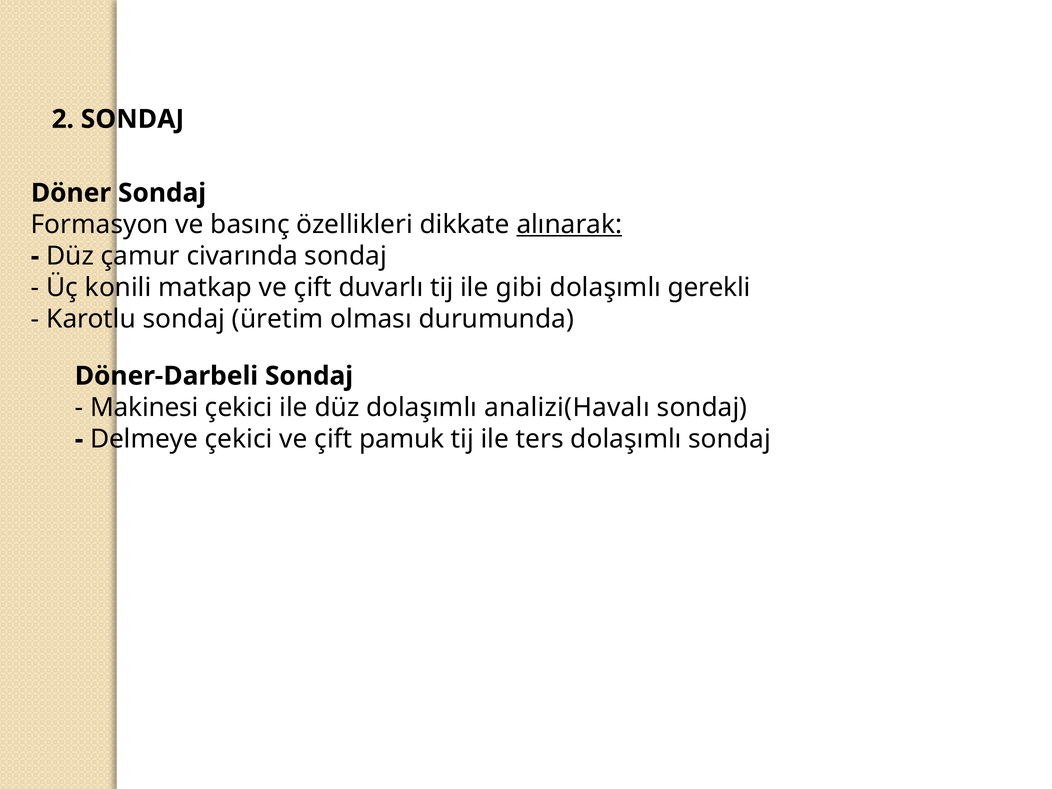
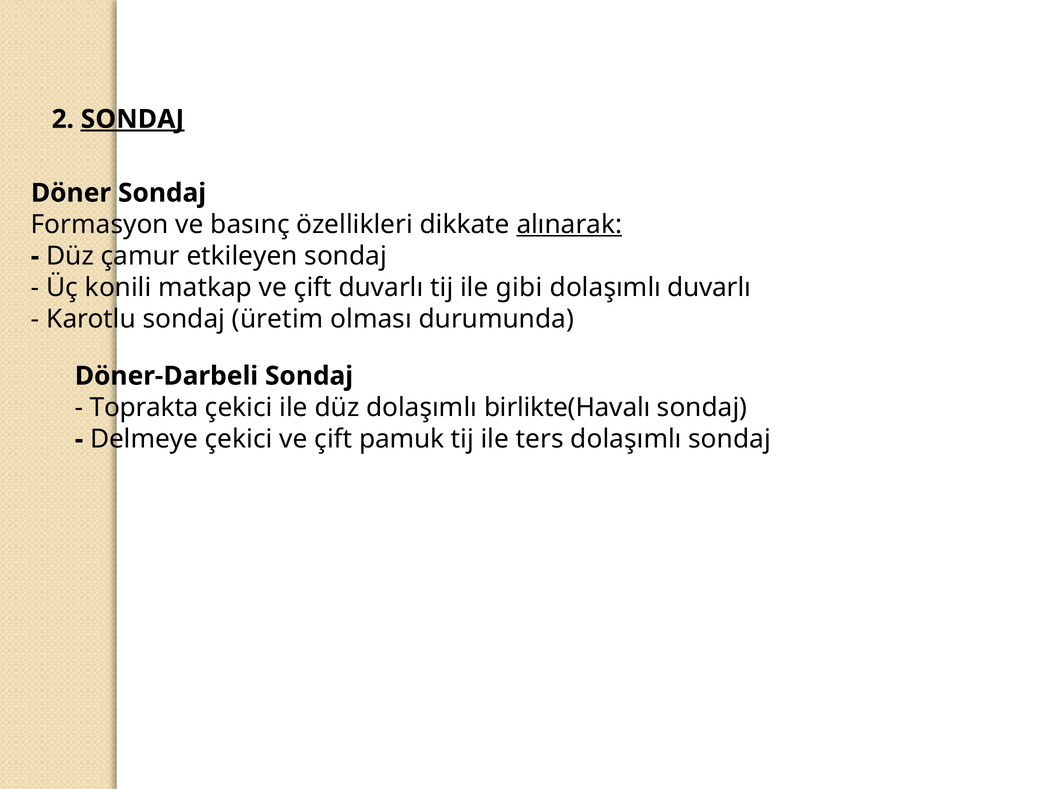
SONDAJ at (132, 119) underline: none -> present
civarında: civarında -> etkileyen
dolaşımlı gerekli: gerekli -> duvarlı
Makinesi: Makinesi -> Toprakta
analizi(Havalı: analizi(Havalı -> birlikte(Havalı
